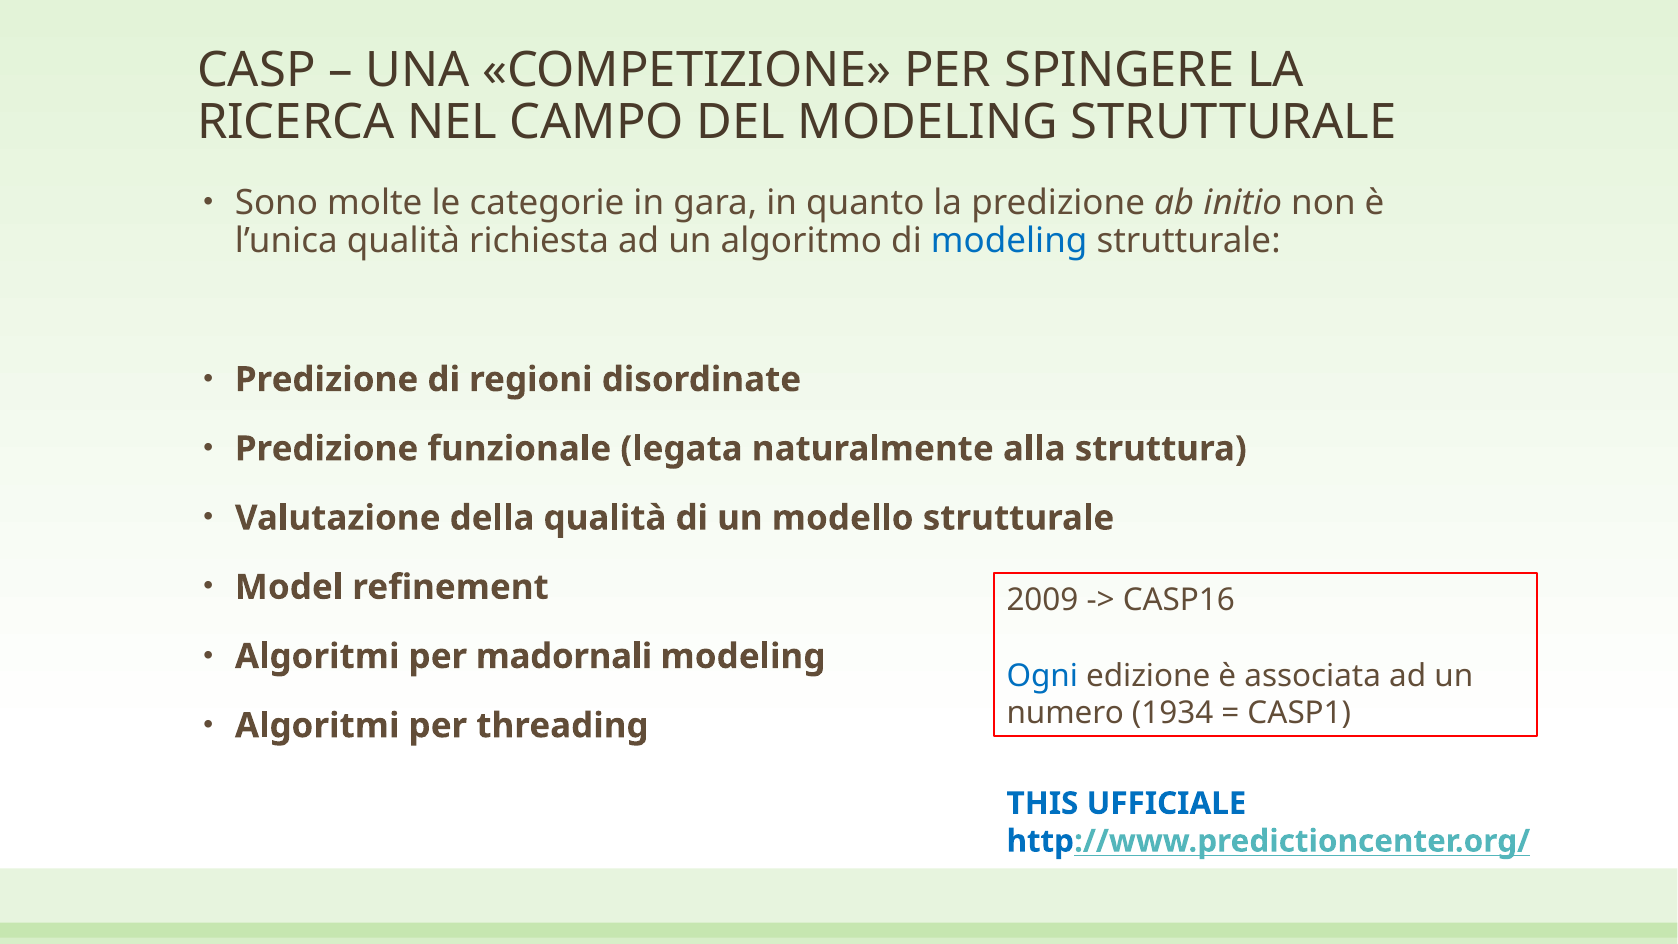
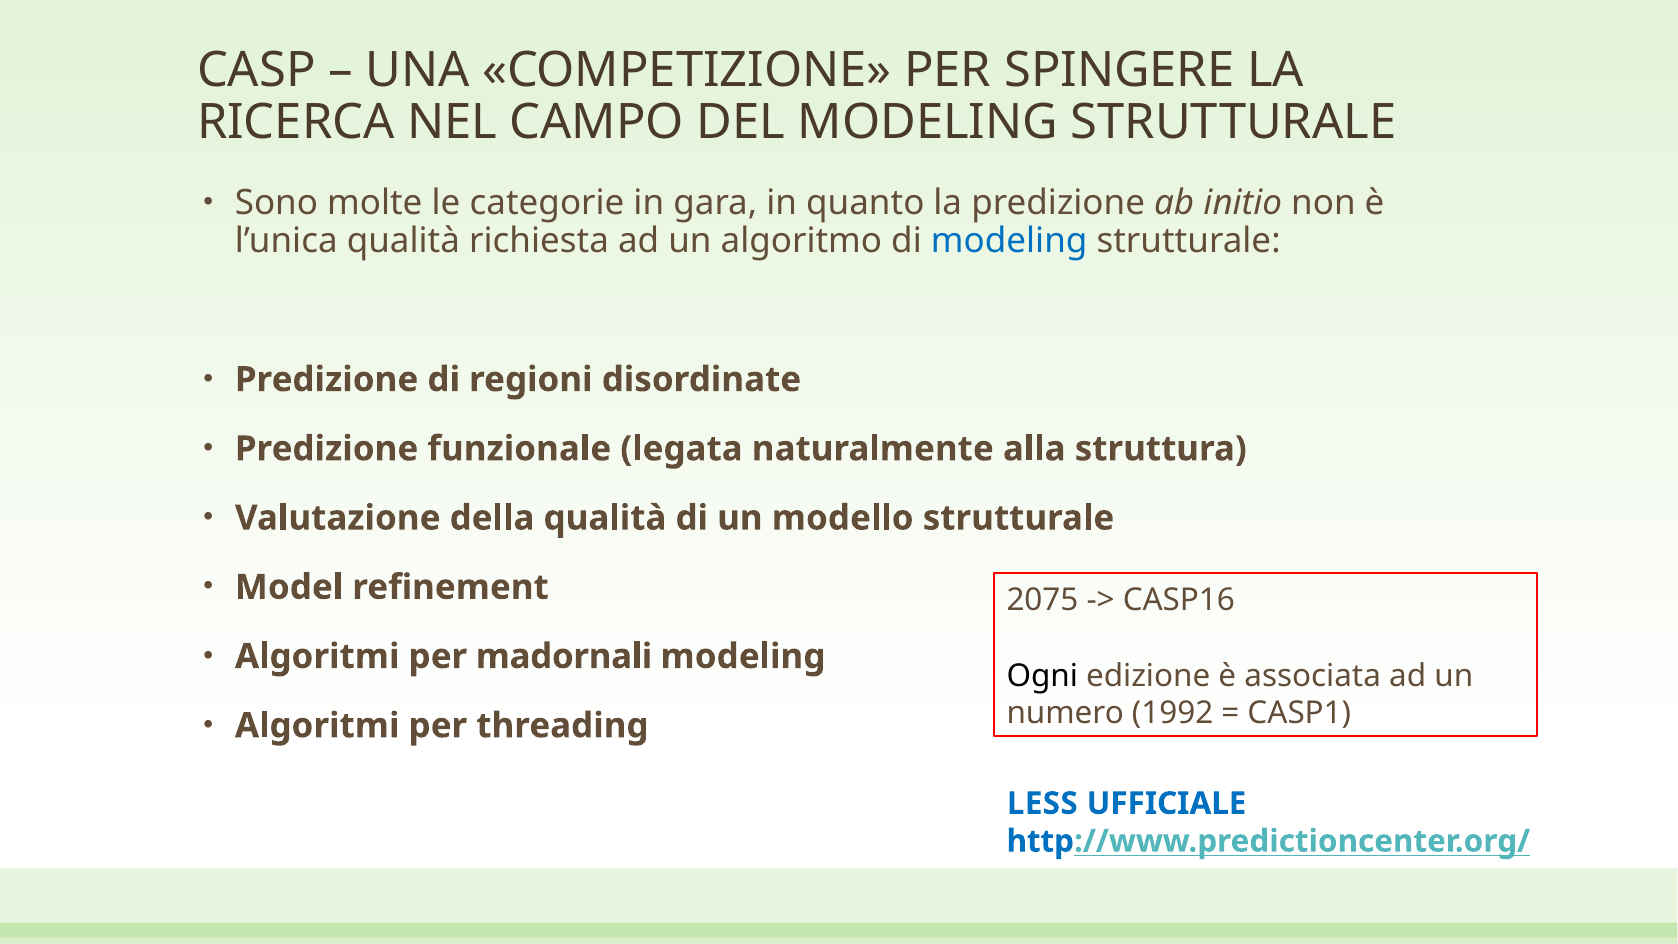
2009: 2009 -> 2075
Ogni colour: blue -> black
1934: 1934 -> 1992
THIS: THIS -> LESS
